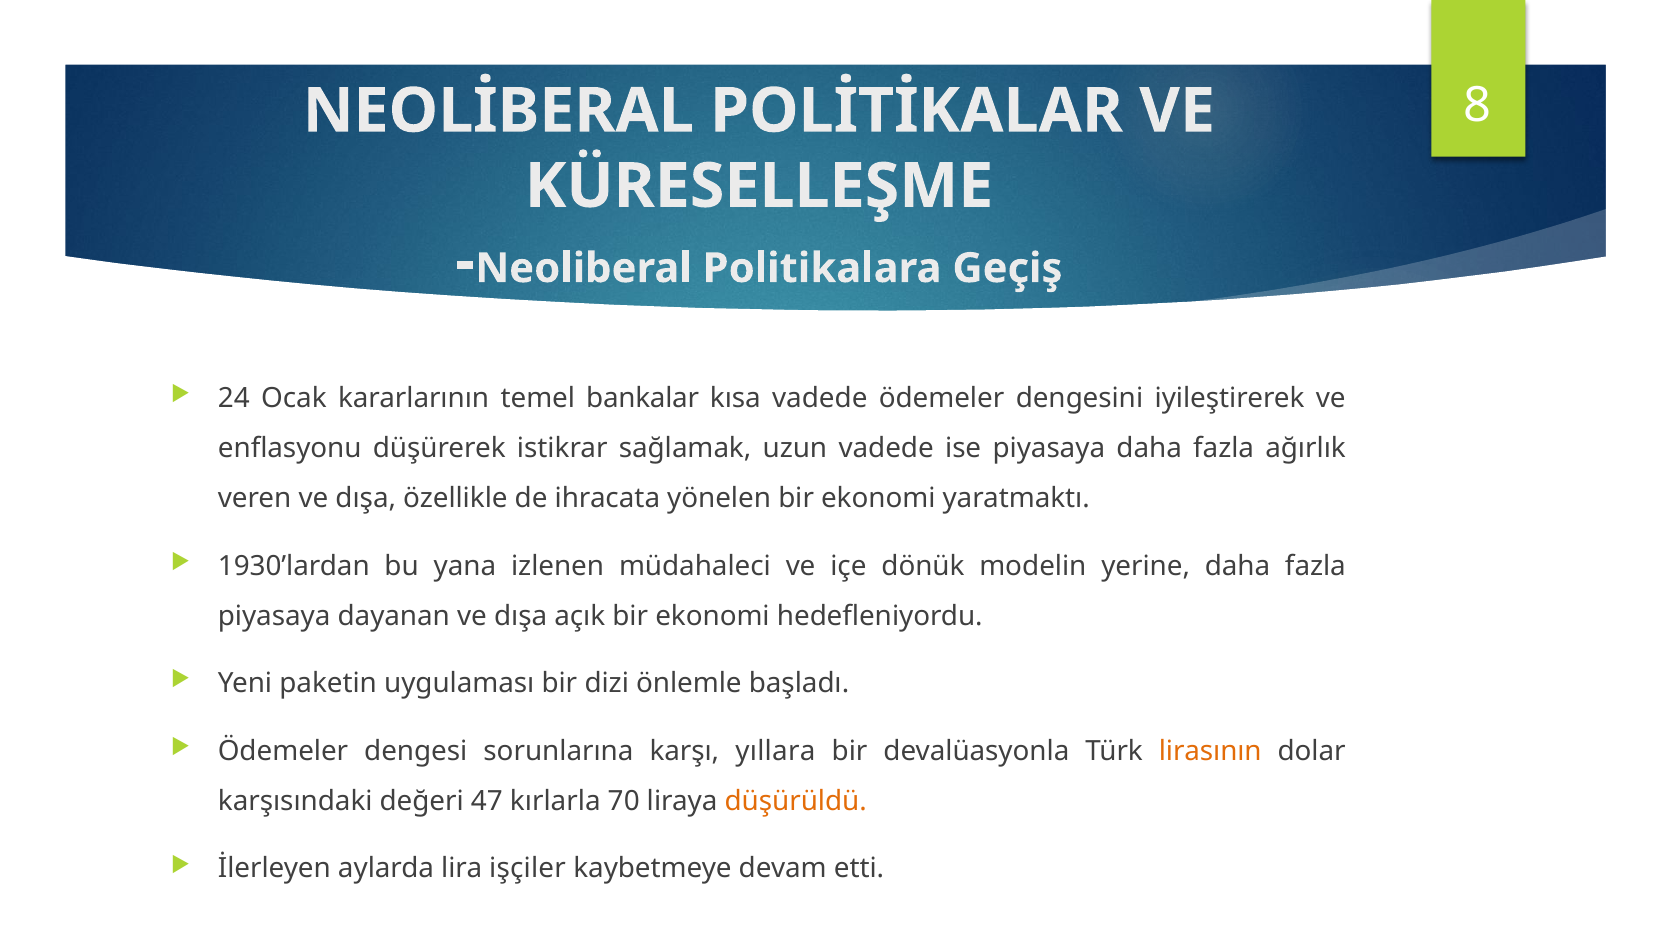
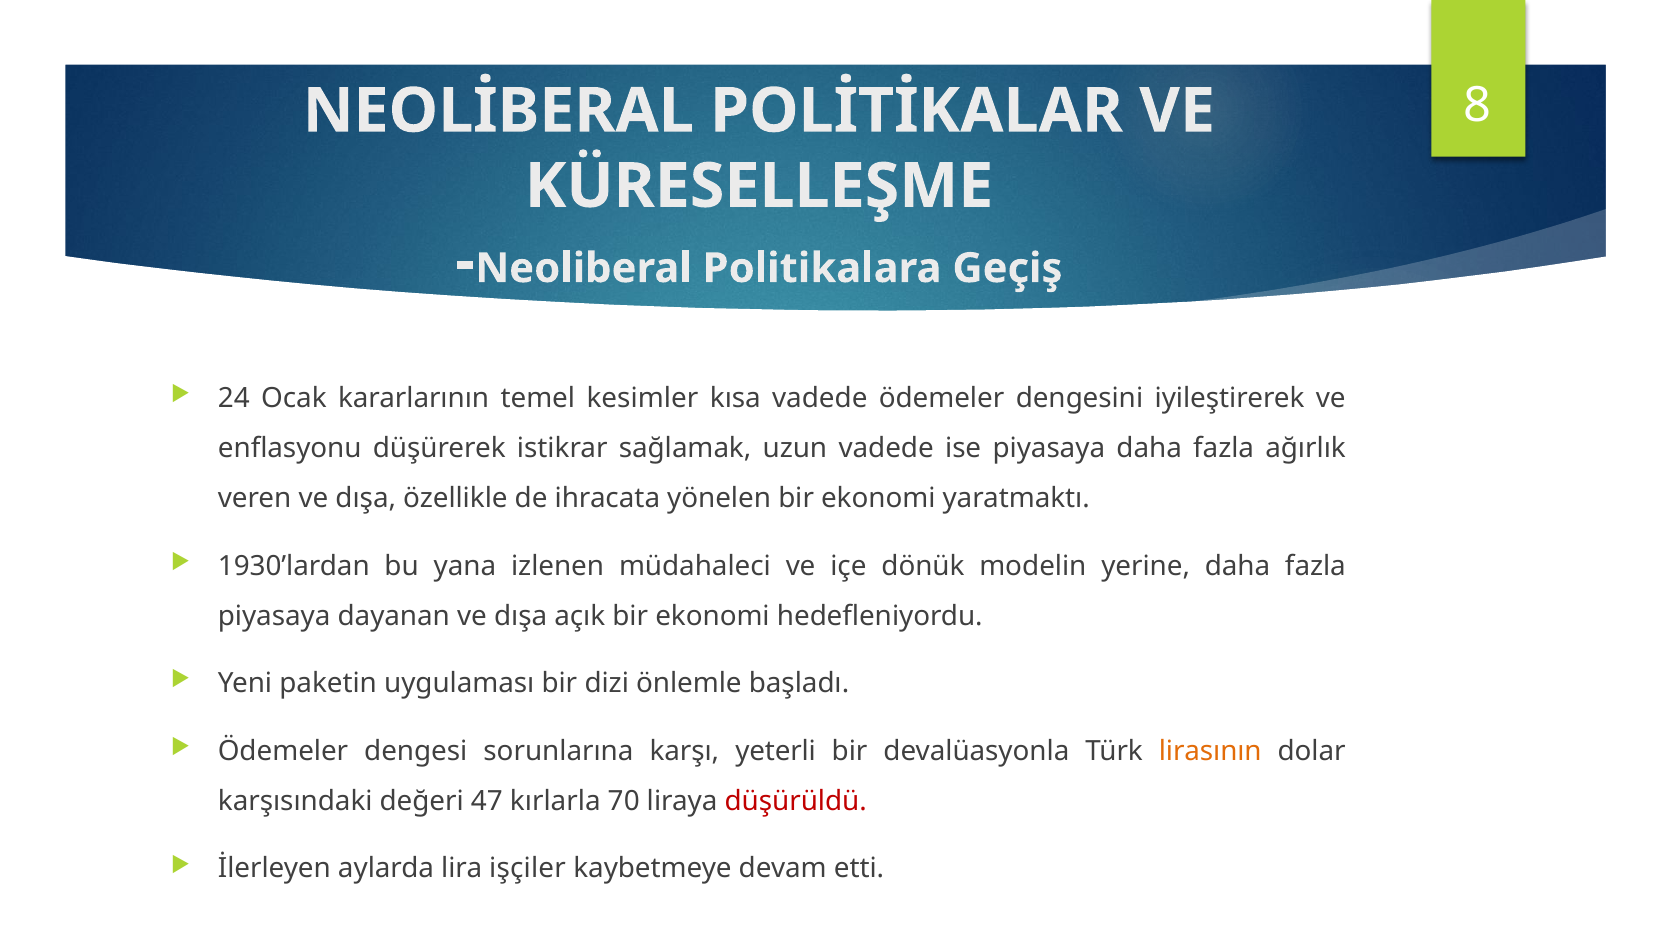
bankalar: bankalar -> kesimler
yıllara: yıllara -> yeterli
düşürüldü colour: orange -> red
